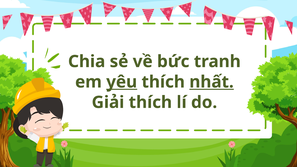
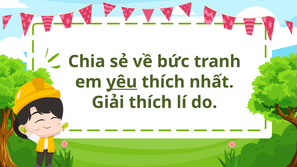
nhất underline: present -> none
